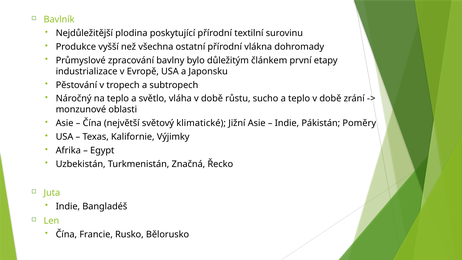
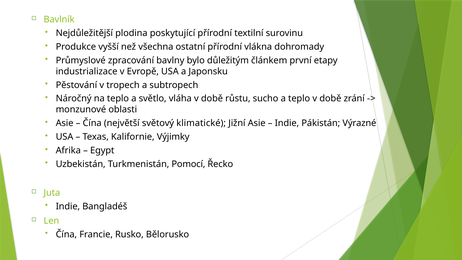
Poměry: Poměry -> Výrazné
Značná: Značná -> Pomocí
